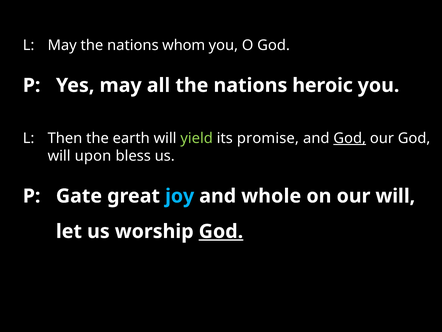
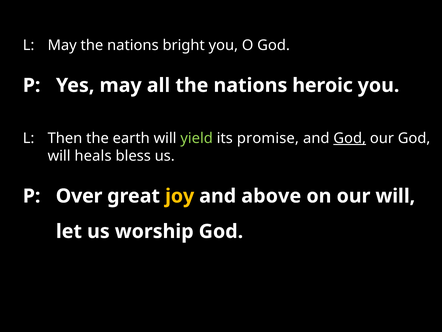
whom: whom -> bright
upon: upon -> heals
Gate: Gate -> Over
joy colour: light blue -> yellow
whole: whole -> above
God at (221, 231) underline: present -> none
